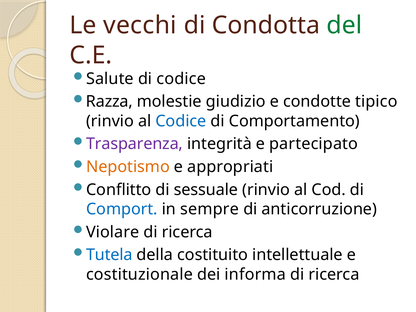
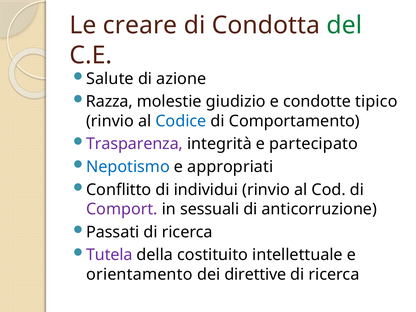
vecchi: vecchi -> creare
di codice: codice -> azione
Nepotismo colour: orange -> blue
sessuale: sessuale -> individui
Comport colour: blue -> purple
sempre: sempre -> sessuali
Violare: Violare -> Passati
Tutela colour: blue -> purple
costituzionale: costituzionale -> orientamento
informa: informa -> direttive
